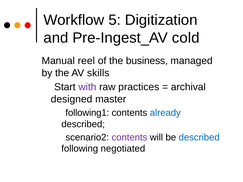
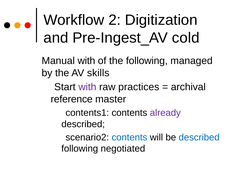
5: 5 -> 2
Manual reel: reel -> with
the business: business -> following
designed: designed -> reference
following1: following1 -> contents1
already colour: blue -> purple
contents at (129, 138) colour: purple -> blue
